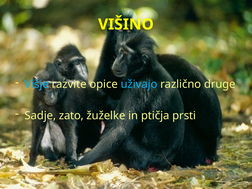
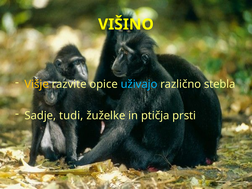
Višje colour: light blue -> yellow
druge: druge -> stebla
zato: zato -> tudi
